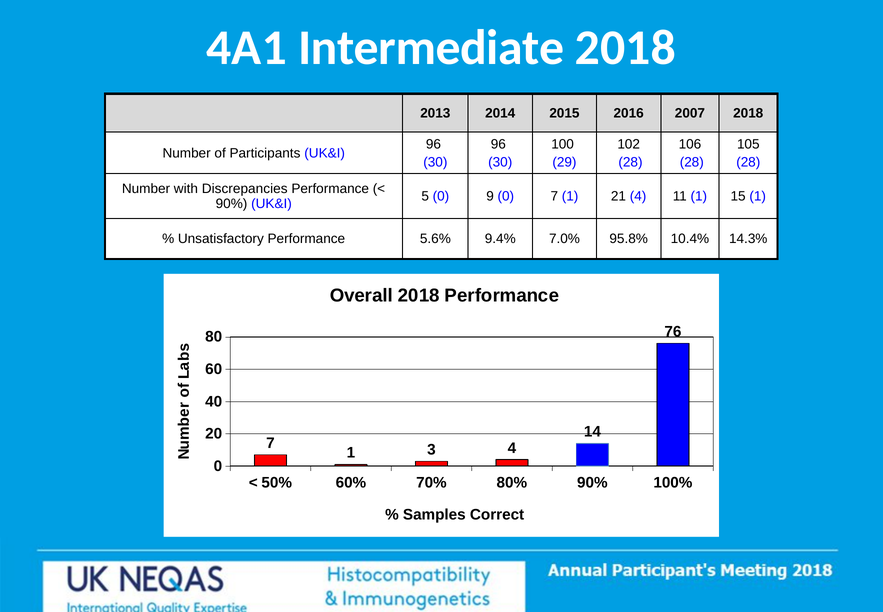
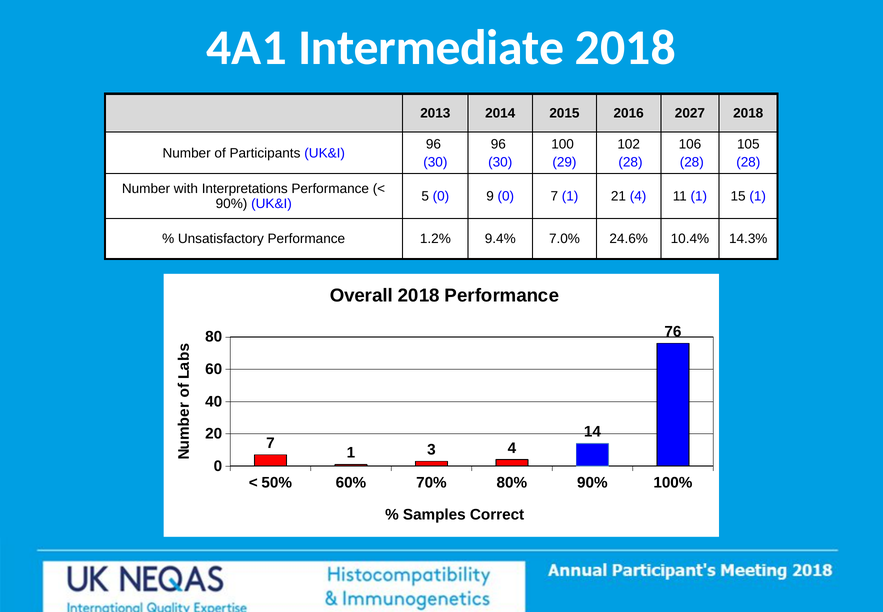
2007: 2007 -> 2027
Discrepancies: Discrepancies -> Interpretations
5.6%: 5.6% -> 1.2%
95.8%: 95.8% -> 24.6%
